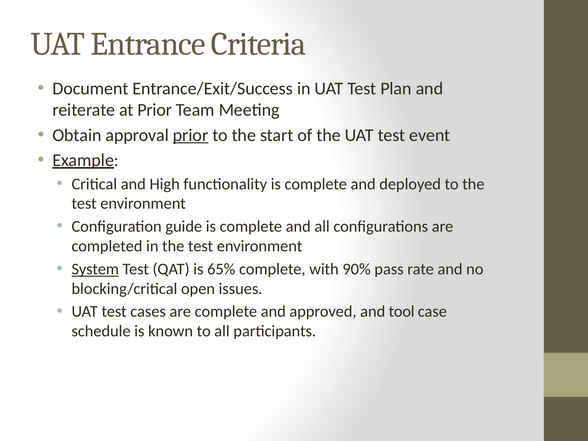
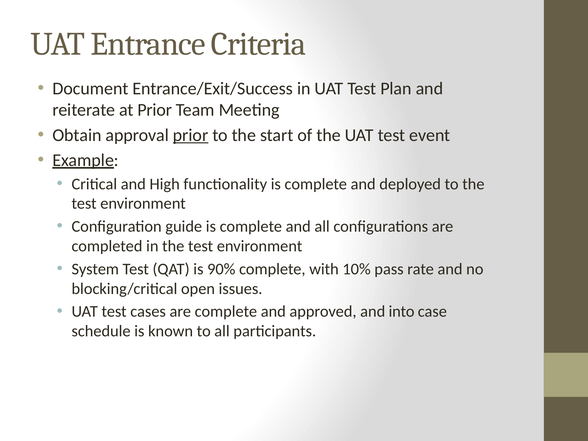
System underline: present -> none
65%: 65% -> 90%
90%: 90% -> 10%
tool: tool -> into
